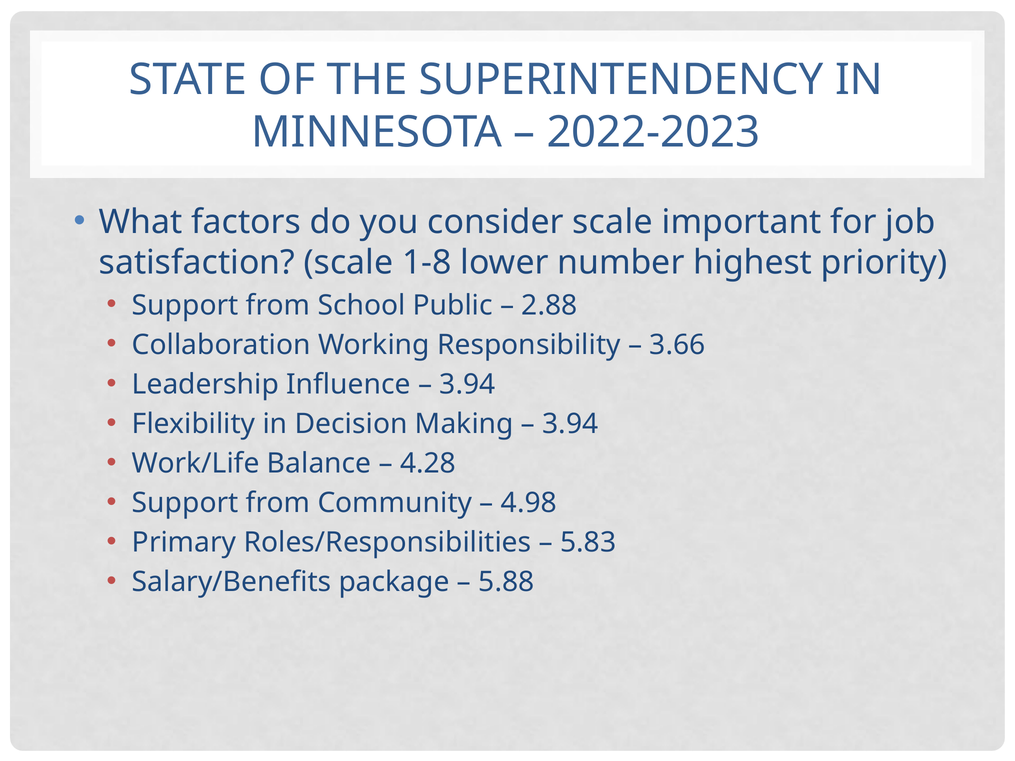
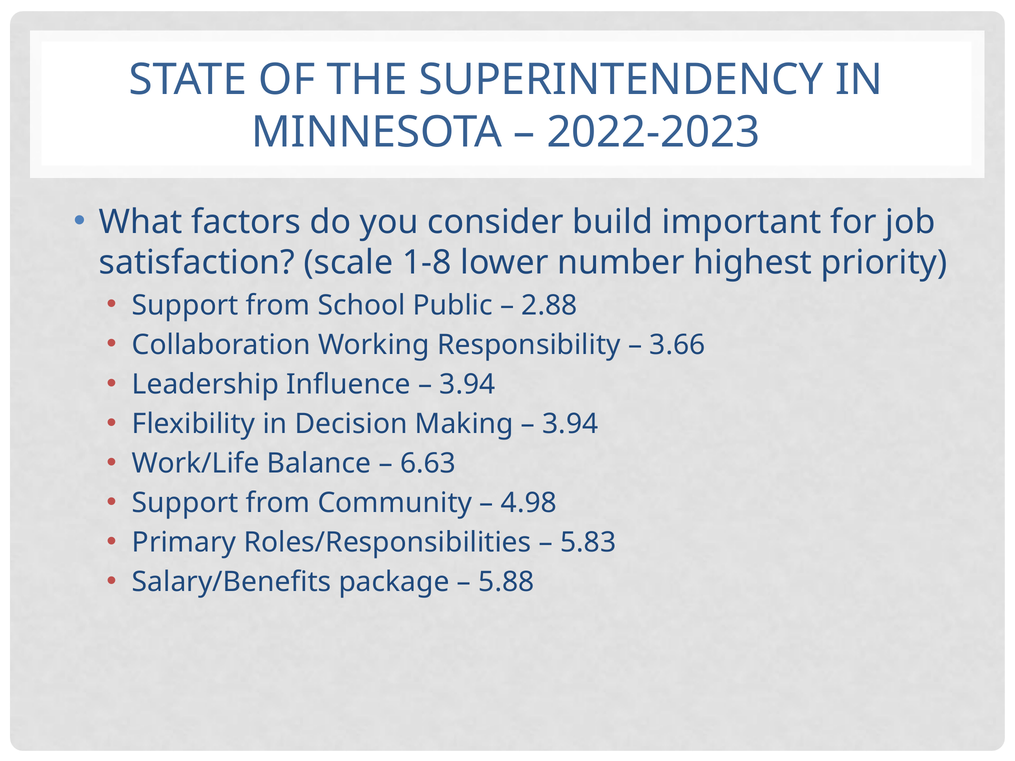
consider scale: scale -> build
4.28: 4.28 -> 6.63
